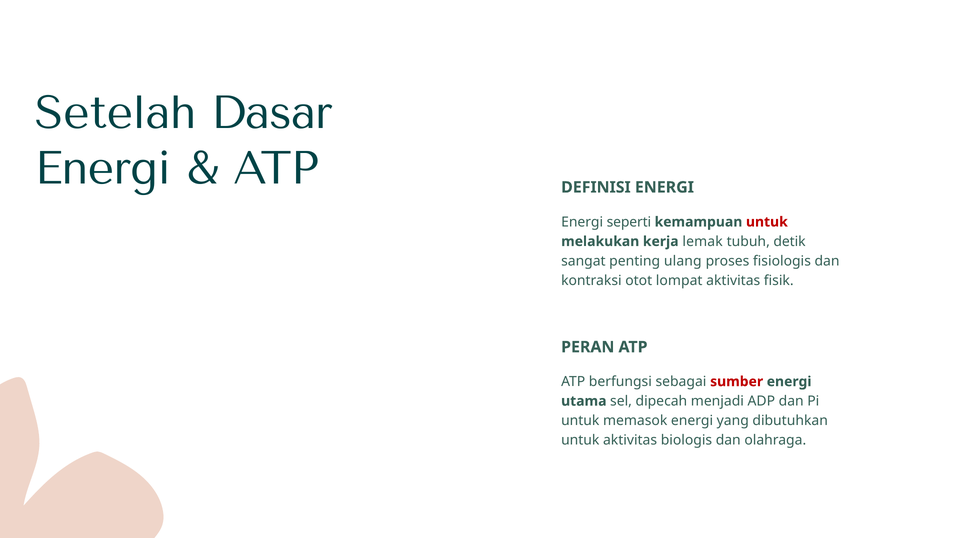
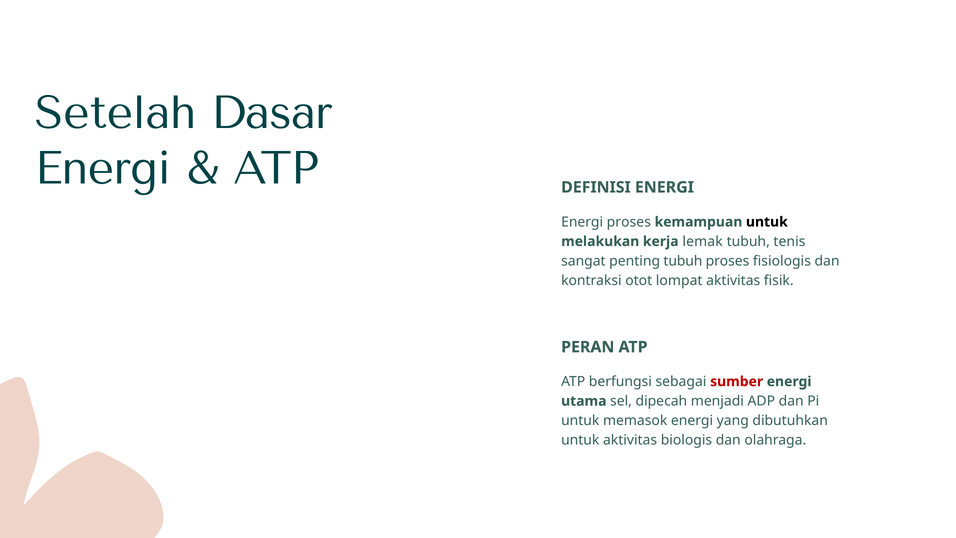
Energi seperti: seperti -> proses
untuk at (767, 222) colour: red -> black
detik: detik -> tenis
penting ulang: ulang -> tubuh
